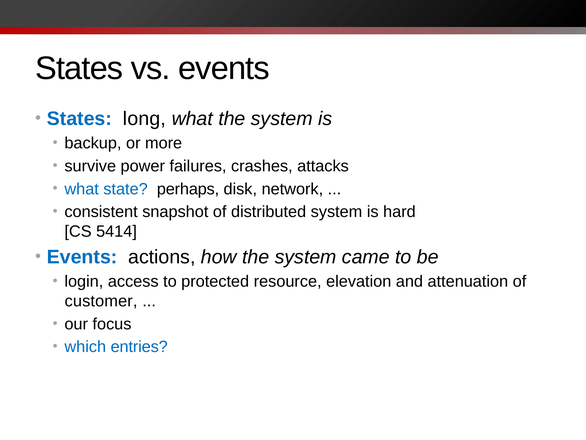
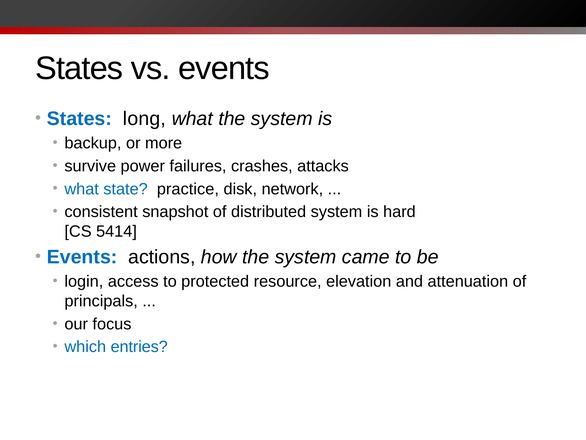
perhaps: perhaps -> practice
customer: customer -> principals
